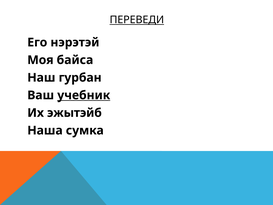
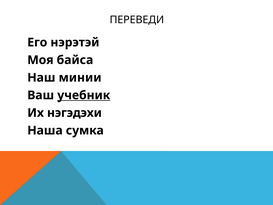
ПЕРЕВЕДИ underline: present -> none
гурбан: гурбан -> минии
эжытэйб: эжытэйб -> нэгэдэхи
